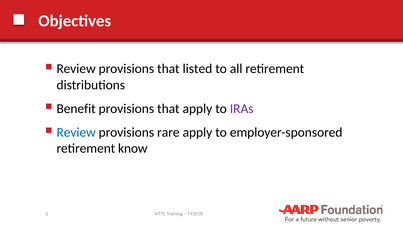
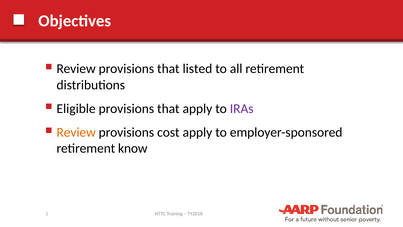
Benefit: Benefit -> Eligible
Review at (76, 132) colour: blue -> orange
rare: rare -> cost
